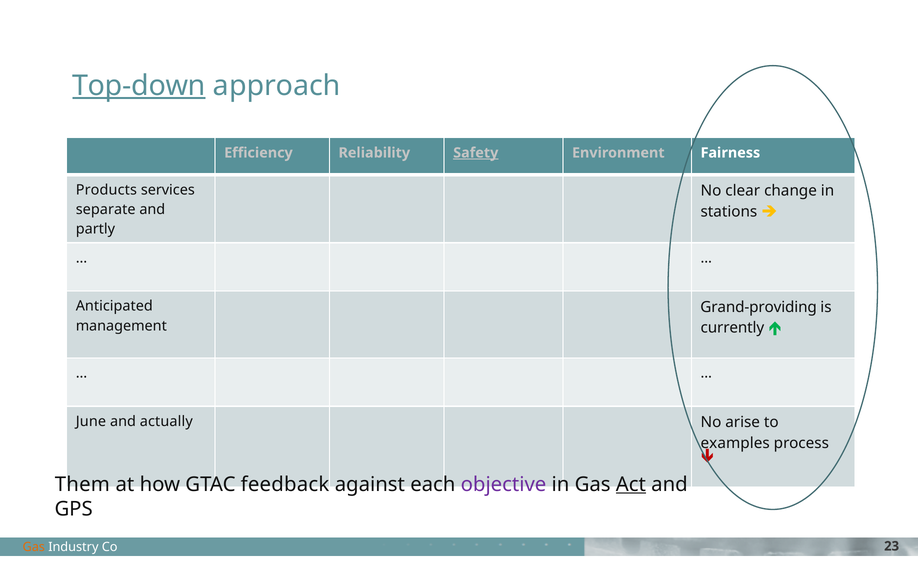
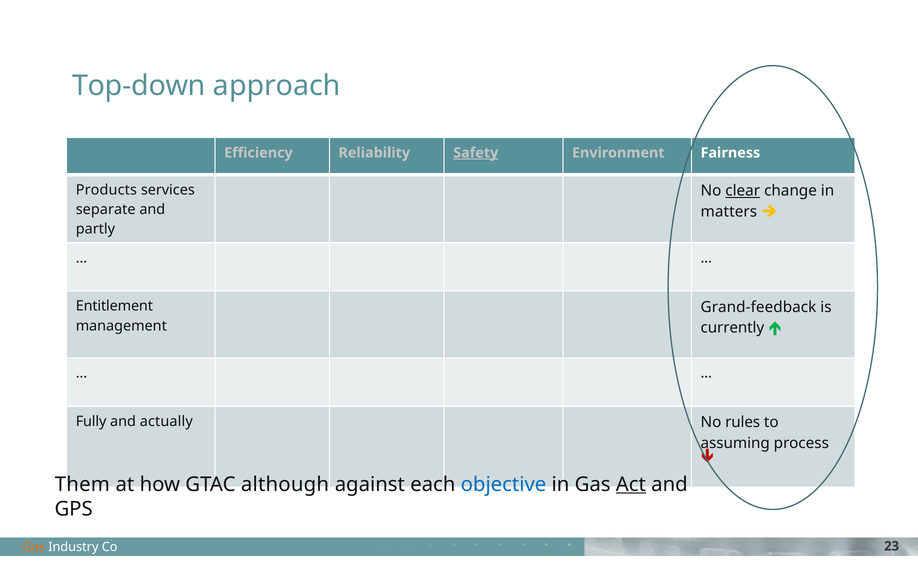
Top-down underline: present -> none
clear underline: none -> present
stations: stations -> matters
Anticipated: Anticipated -> Entitlement
Grand-providing: Grand-providing -> Grand-feedback
June: June -> Fully
arise: arise -> rules
examples: examples -> assuming
feedback: feedback -> although
objective colour: purple -> blue
